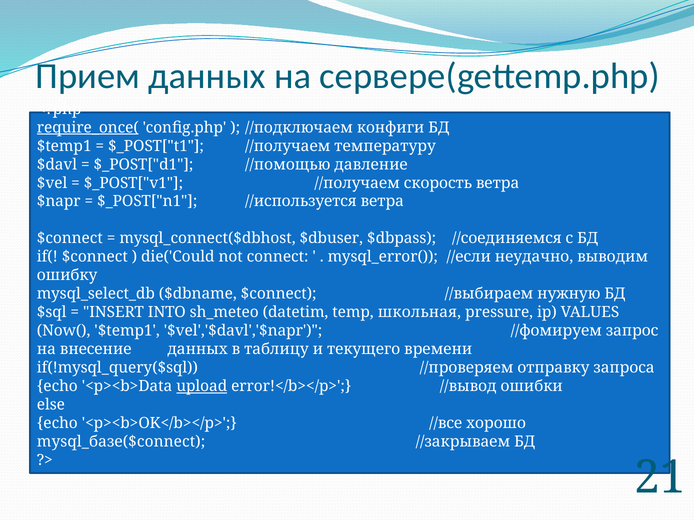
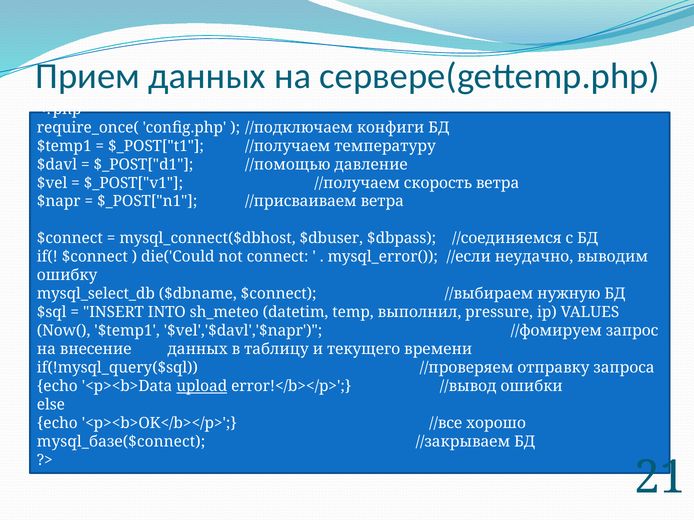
require_once( underline: present -> none
//используется: //используется -> //присваиваем
школьная: школьная -> выполнил
